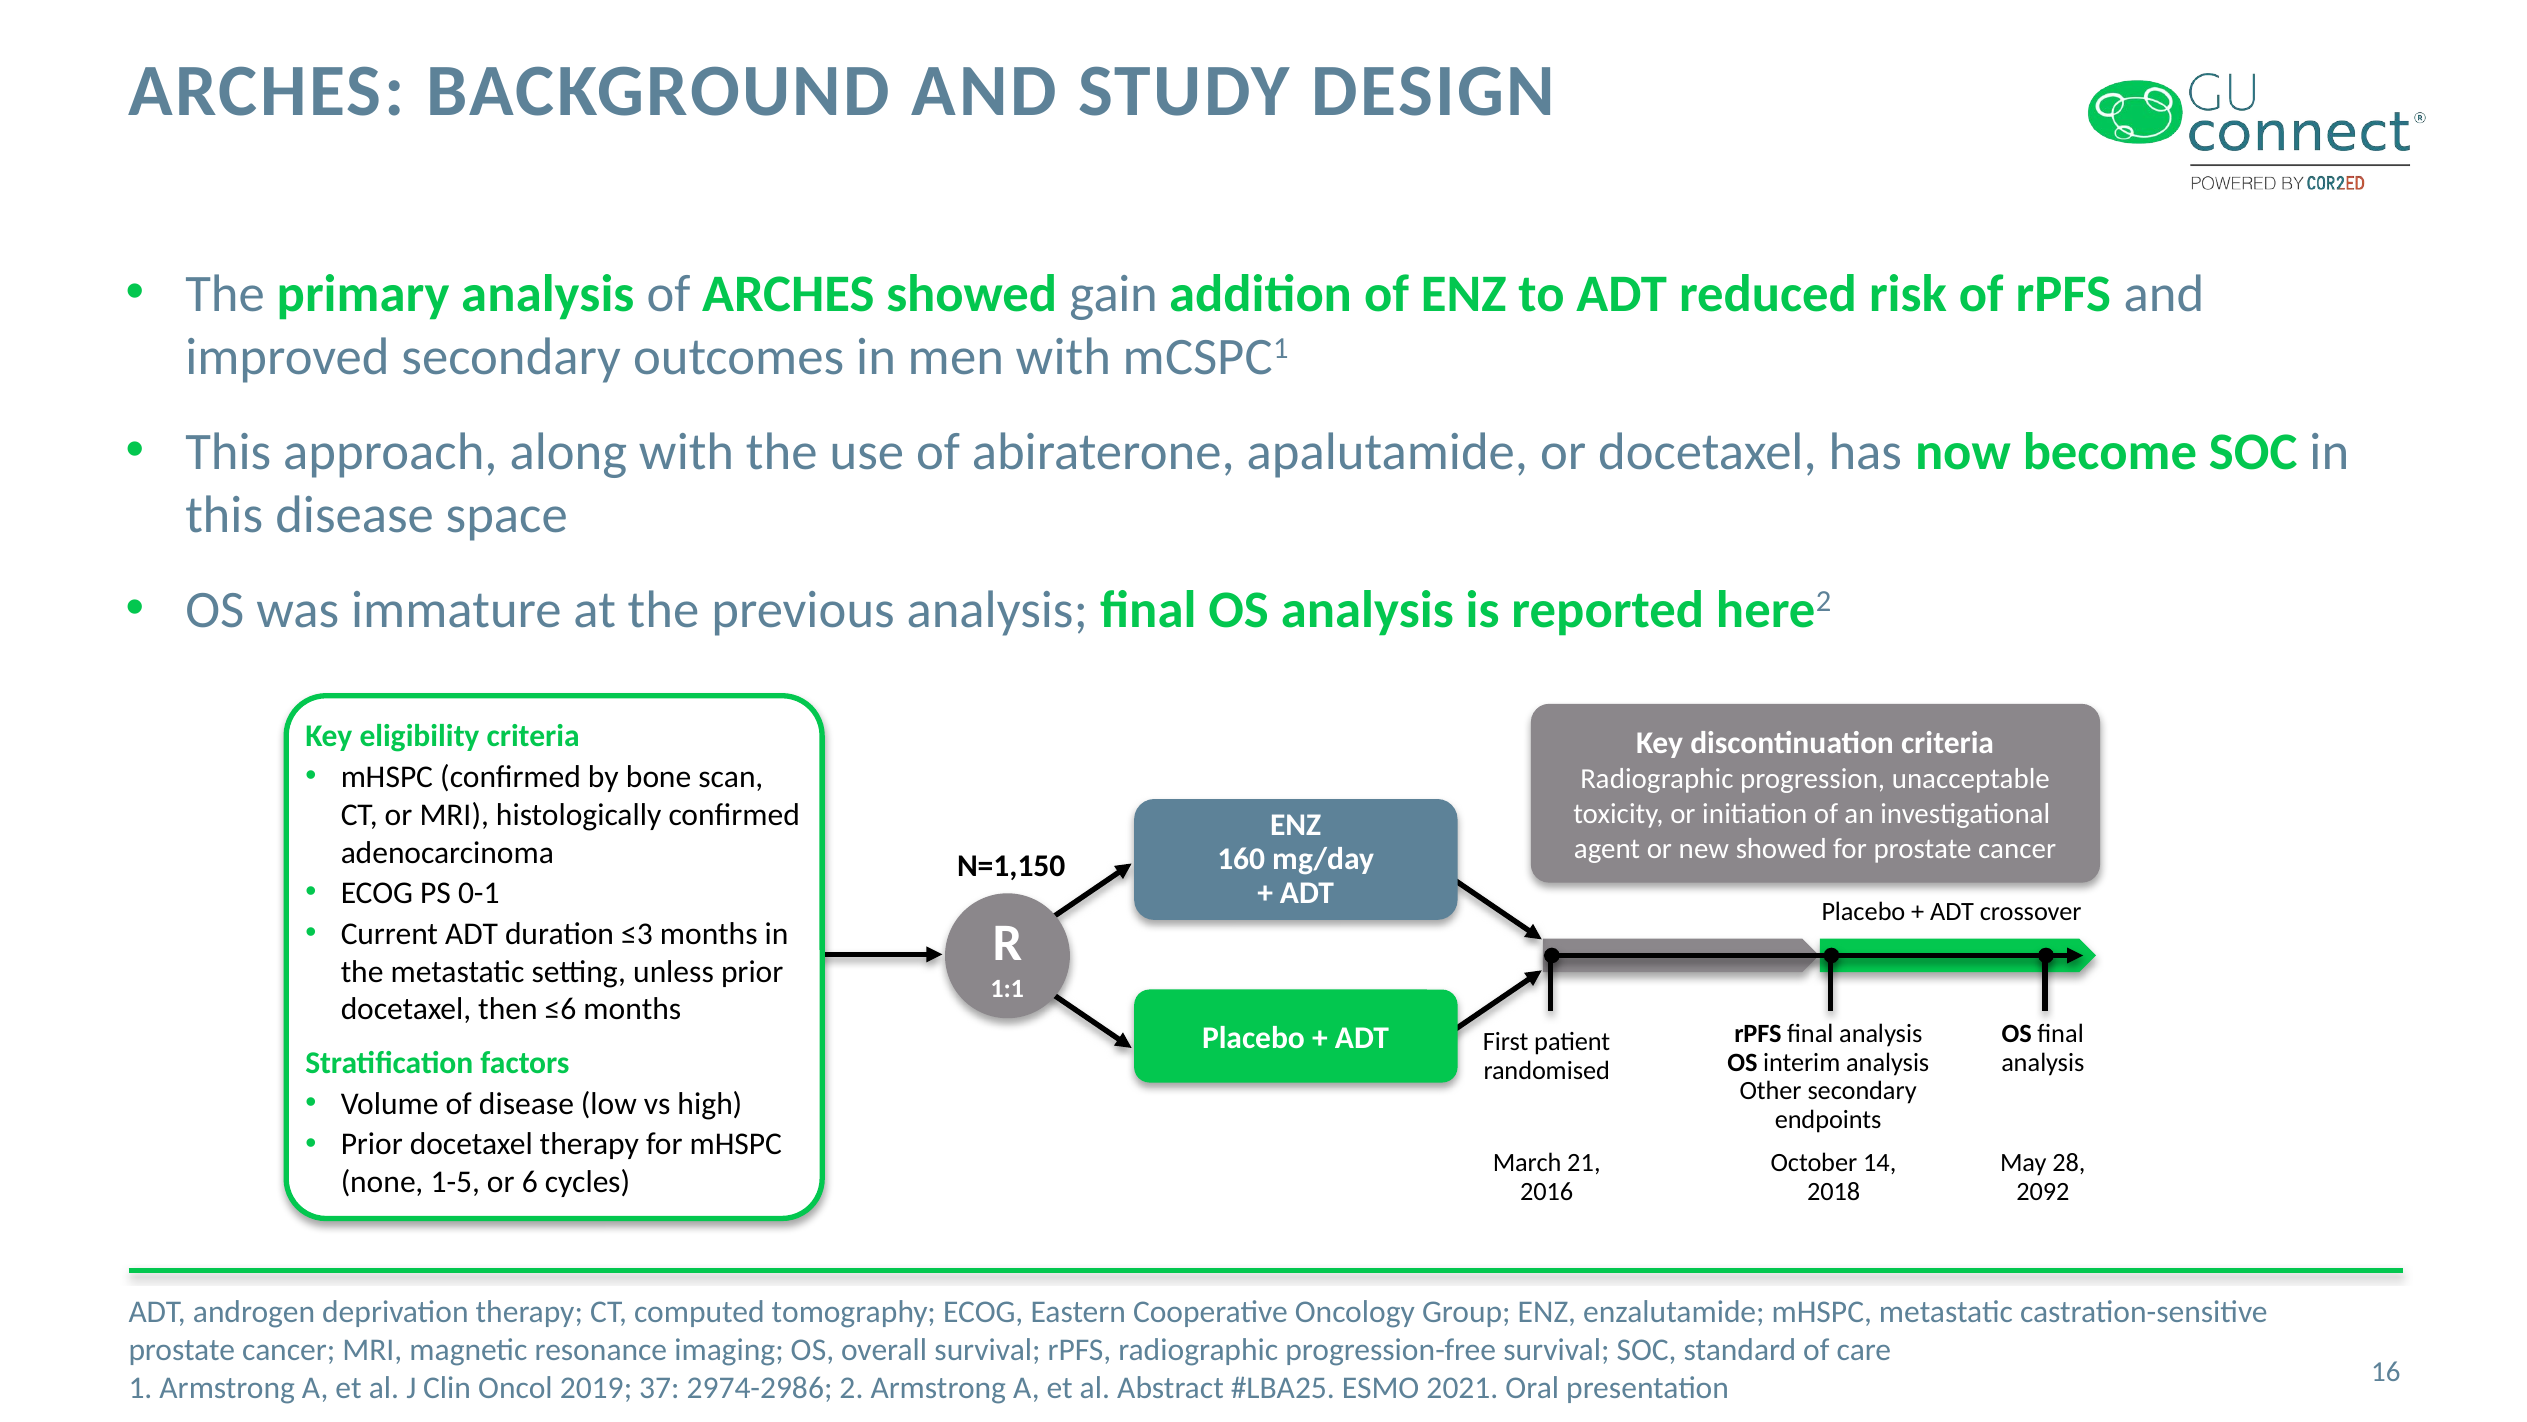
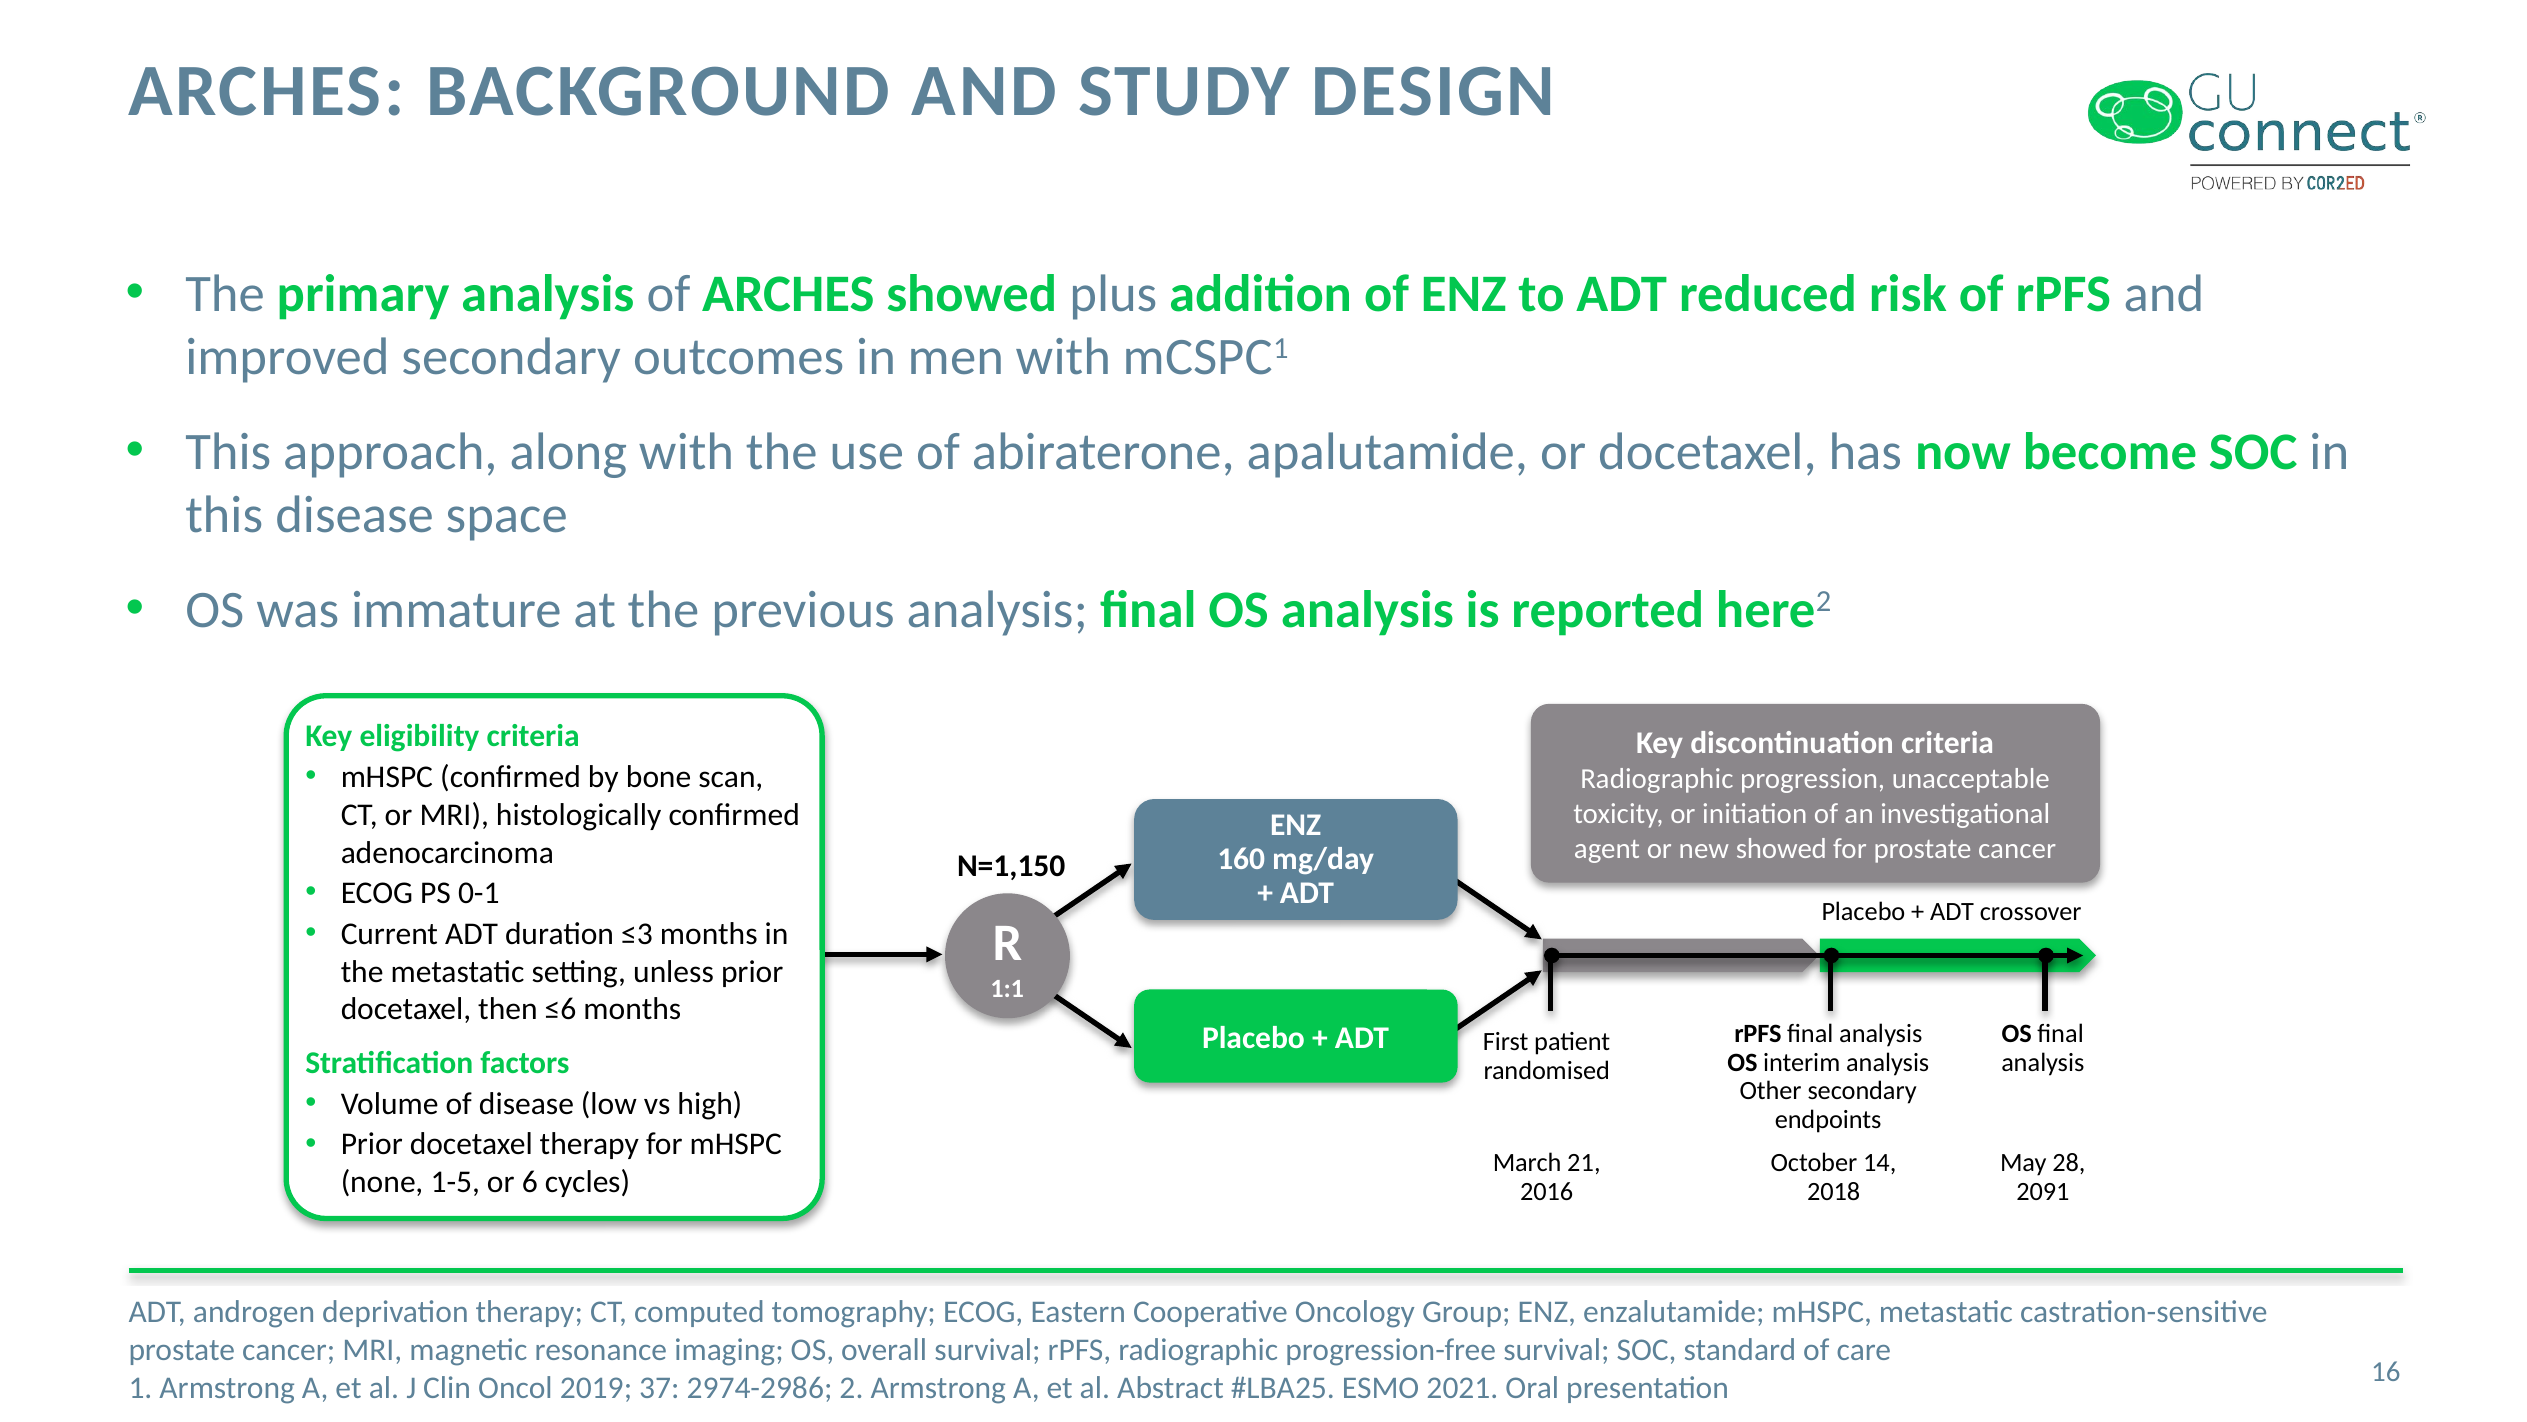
gain: gain -> plus
2092: 2092 -> 2091
